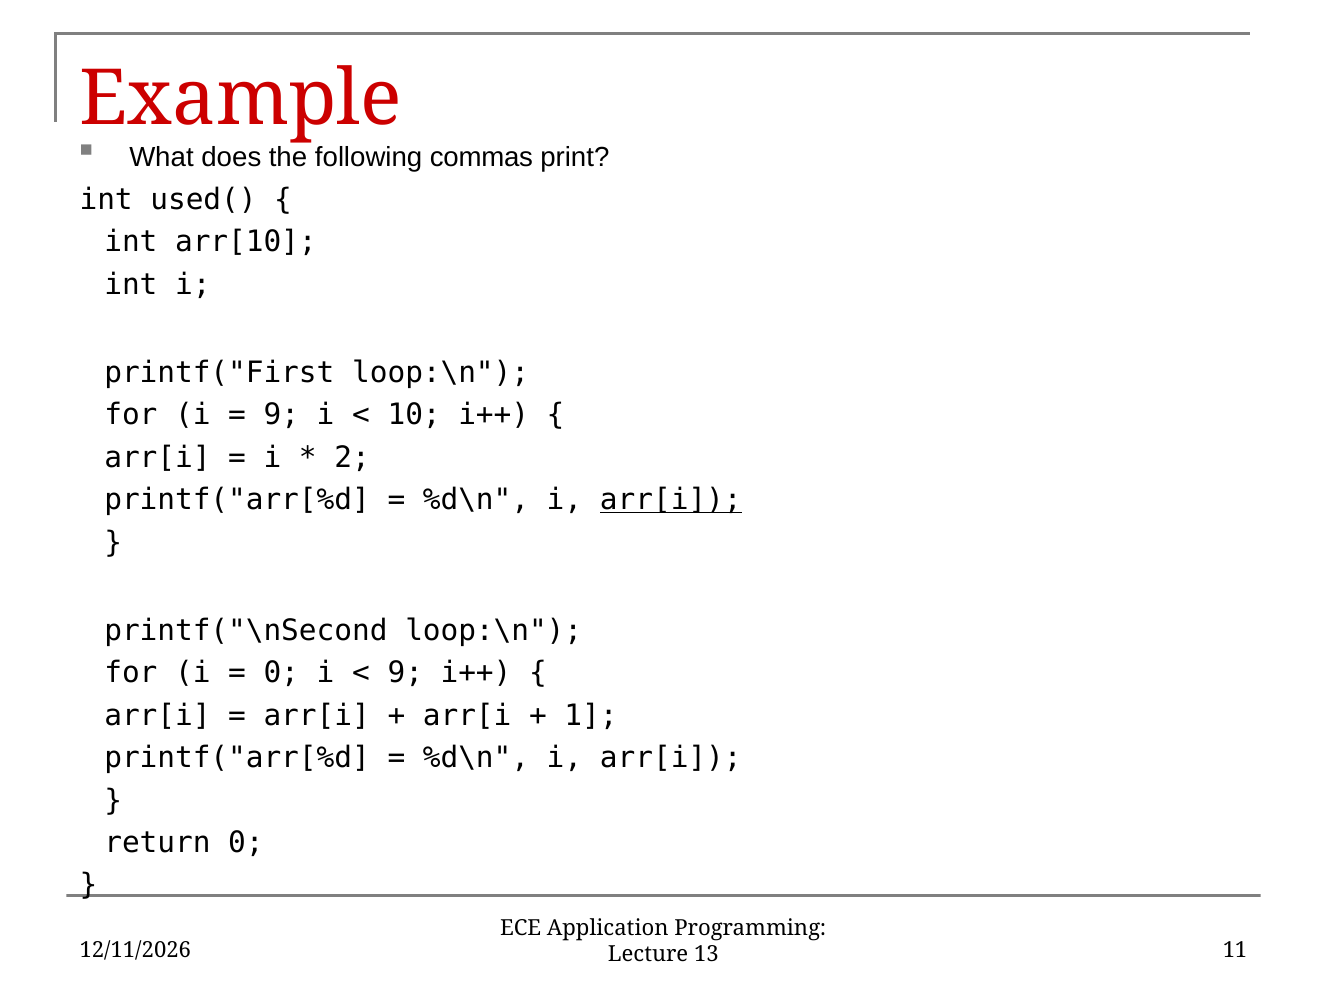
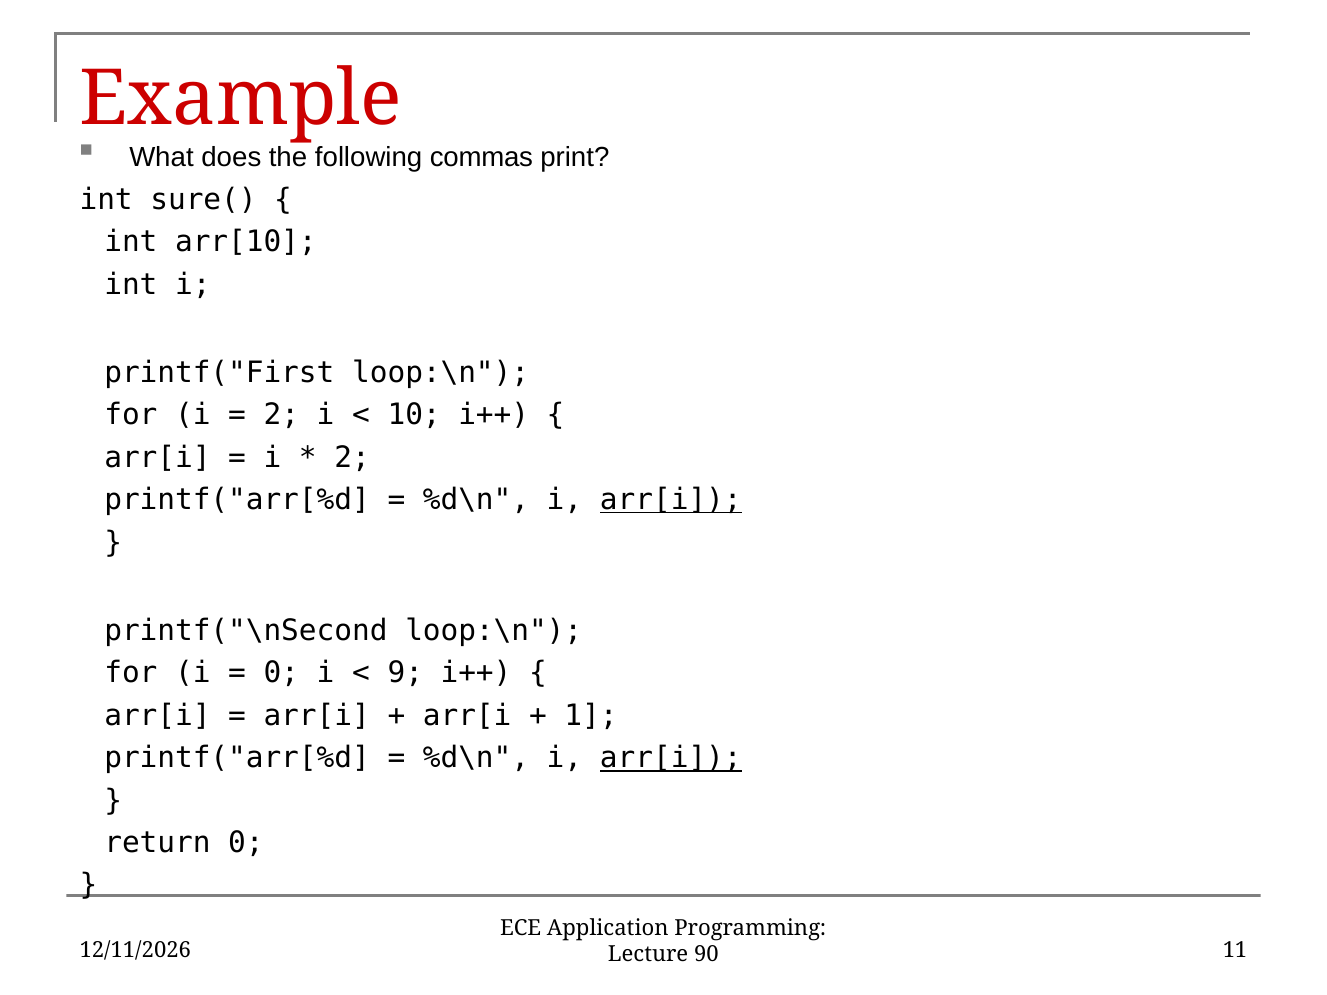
used(: used( -> sure(
9 at (281, 415): 9 -> 2
arr[i at (671, 758) underline: none -> present
13: 13 -> 90
